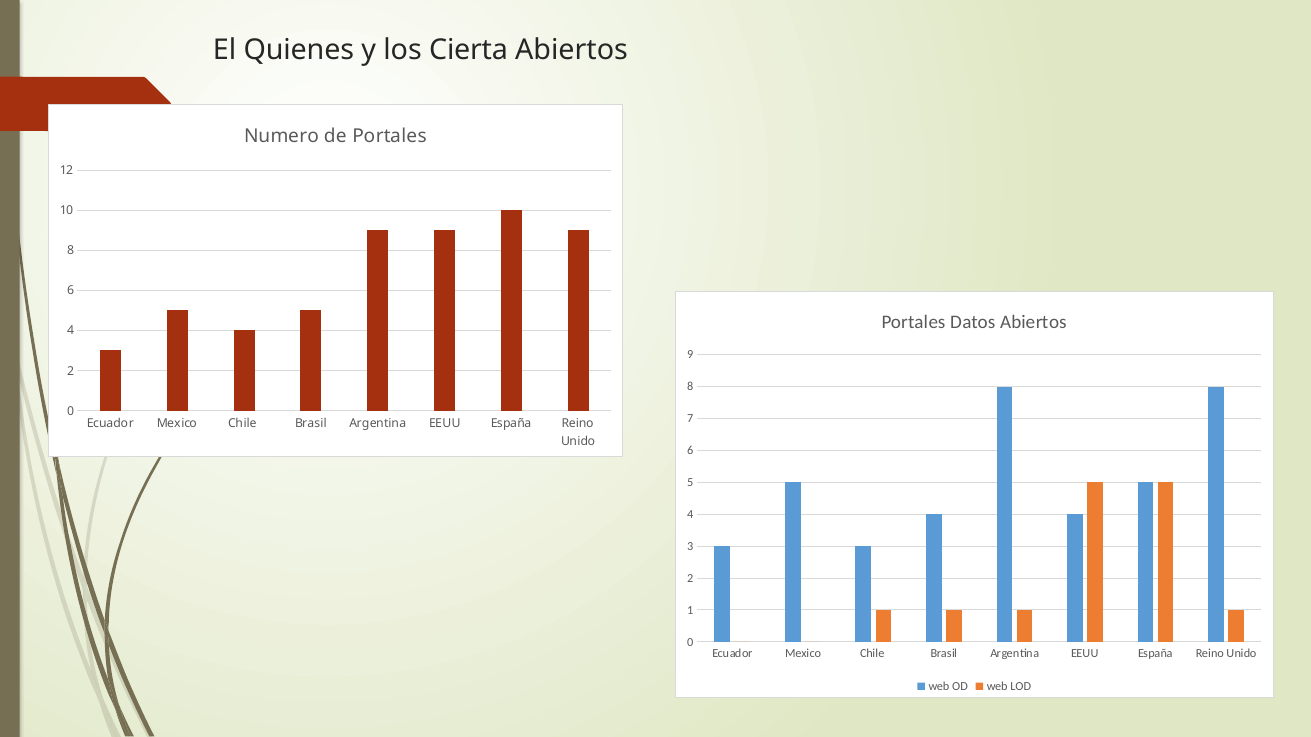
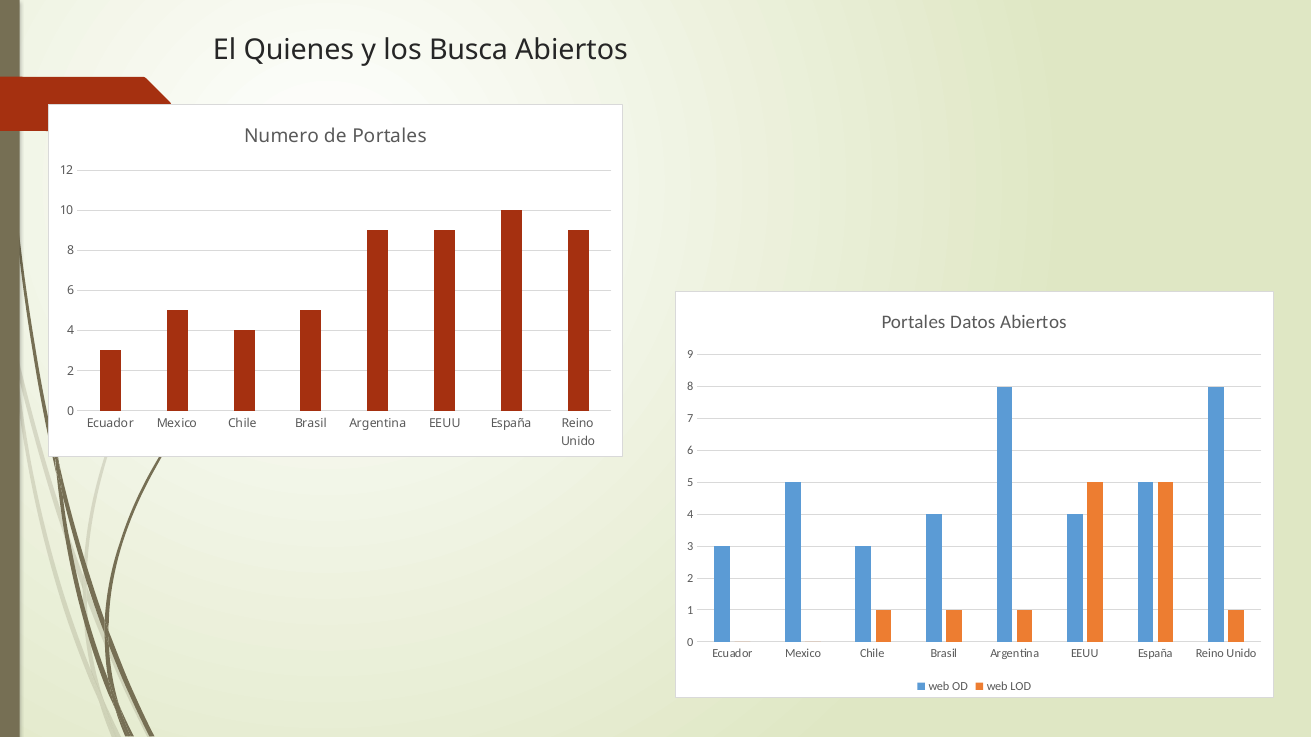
Cierta: Cierta -> Busca
